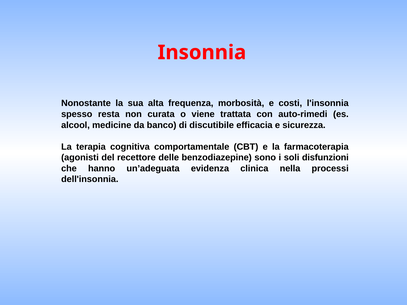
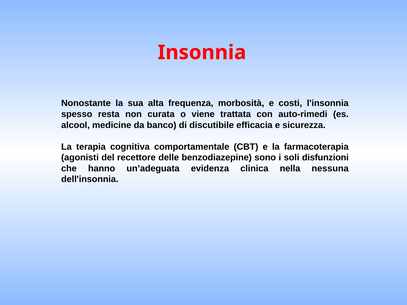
processi: processi -> nessuna
